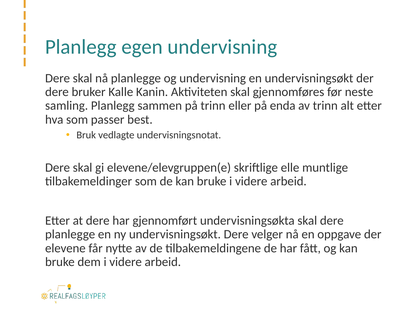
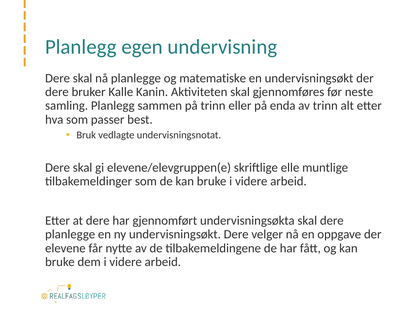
og undervisning: undervisning -> matematiske
